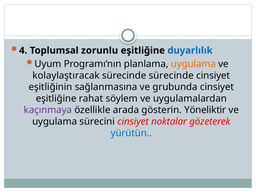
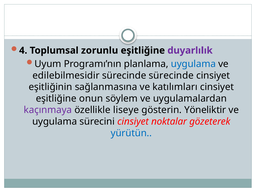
duyarlılık colour: blue -> purple
uygulama at (193, 64) colour: orange -> blue
kolaylaştıracak: kolaylaştıracak -> edilebilmesidir
grubunda: grubunda -> katılımları
rahat: rahat -> onun
arada: arada -> liseye
